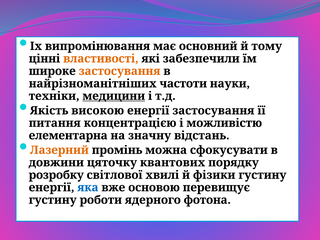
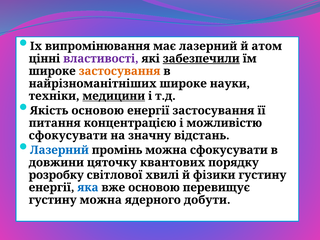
має основний: основний -> лазерний
тому: тому -> атом
властивості colour: orange -> purple
забезпечили underline: none -> present
найрізноманітніших частоти: частоти -> широке
Якість високою: високою -> основою
елементарна at (68, 136): елементарна -> сфокусувати
Лазерний at (59, 150) colour: orange -> blue
густину роботи: роботи -> можна
фотона: фотона -> добути
